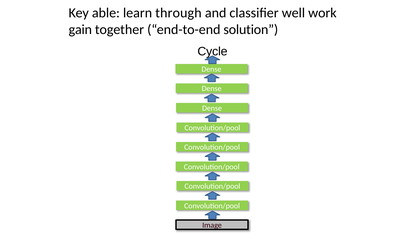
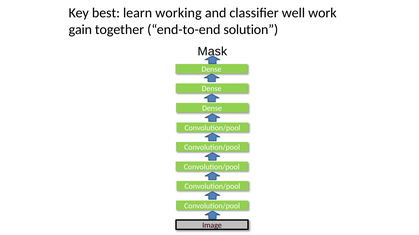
able: able -> best
through: through -> working
Cycle: Cycle -> Mask
